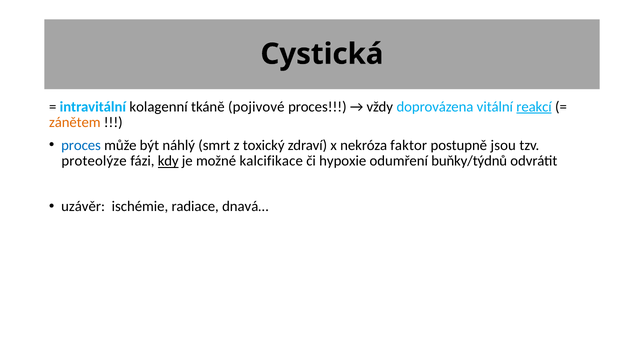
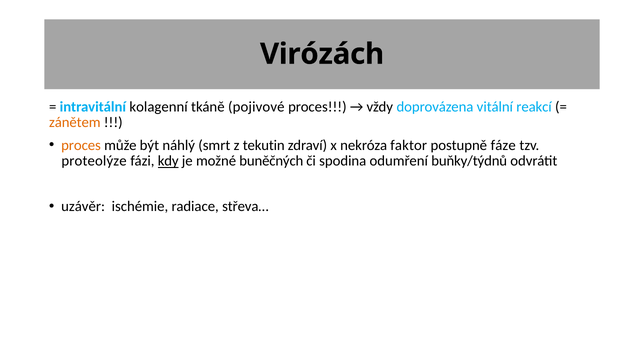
Cystická: Cystická -> Virózách
reakcí underline: present -> none
proces at (81, 145) colour: blue -> orange
toxický: toxický -> tekutin
jsou: jsou -> fáze
kalcifikace: kalcifikace -> buněčných
hypoxie: hypoxie -> spodina
dnavá…: dnavá… -> střeva…
